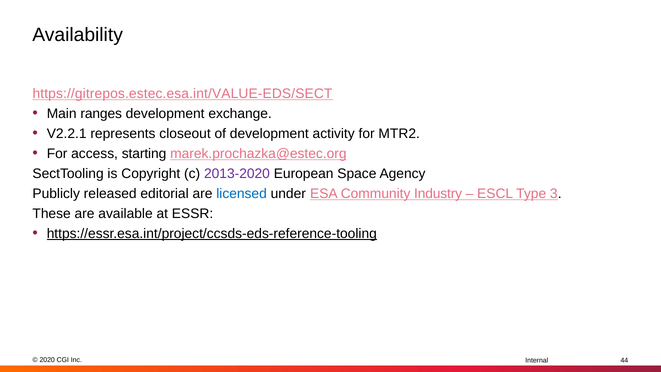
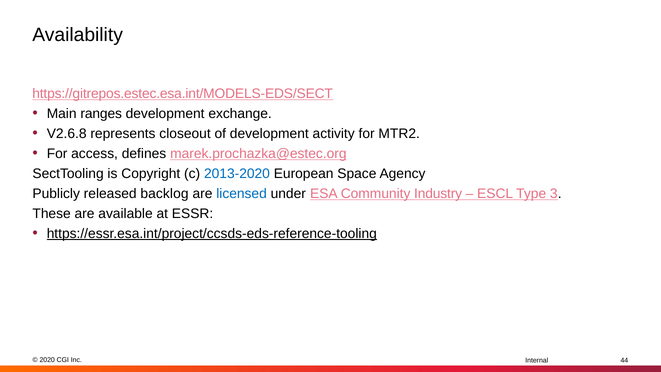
https://gitrepos.estec.esa.int/VALUE-EDS/SECT: https://gitrepos.estec.esa.int/VALUE-EDS/SECT -> https://gitrepos.estec.esa.int/MODELS-EDS/SECT
V2.2.1: V2.2.1 -> V2.6.8
starting: starting -> defines
2013-2020 colour: purple -> blue
editorial: editorial -> backlog
